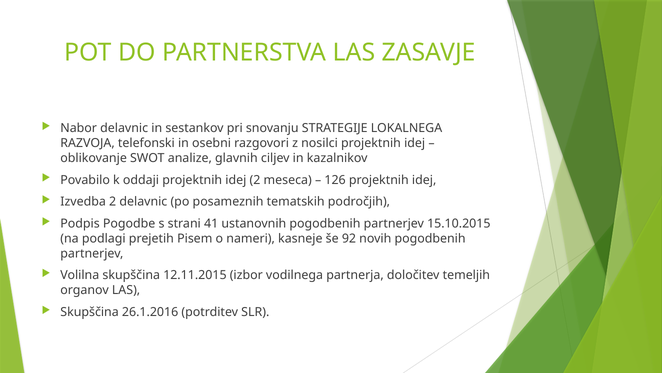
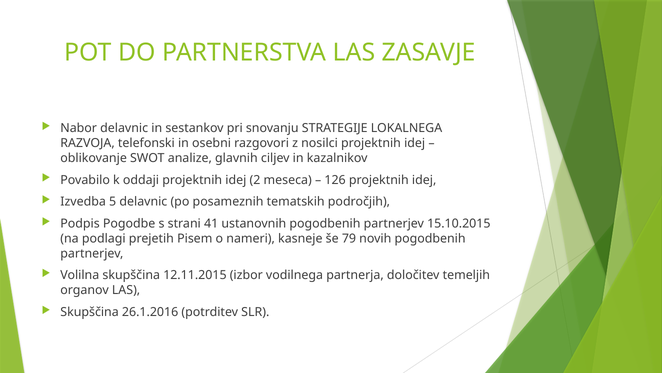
Izvedba 2: 2 -> 5
92: 92 -> 79
